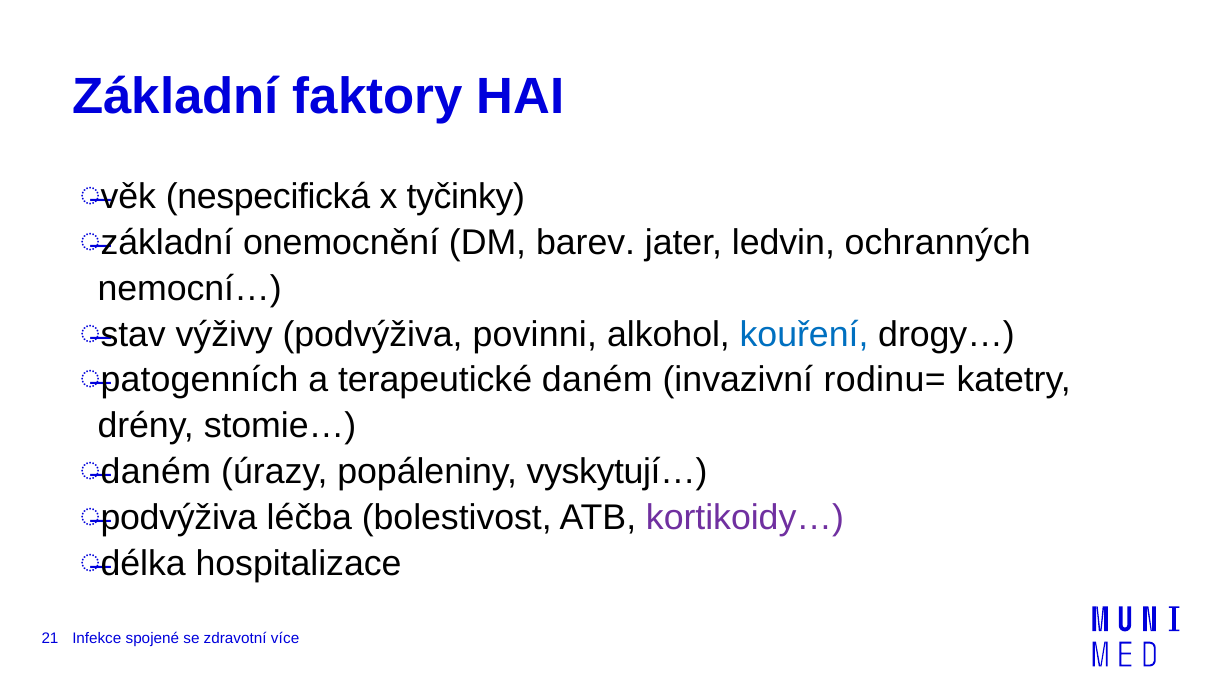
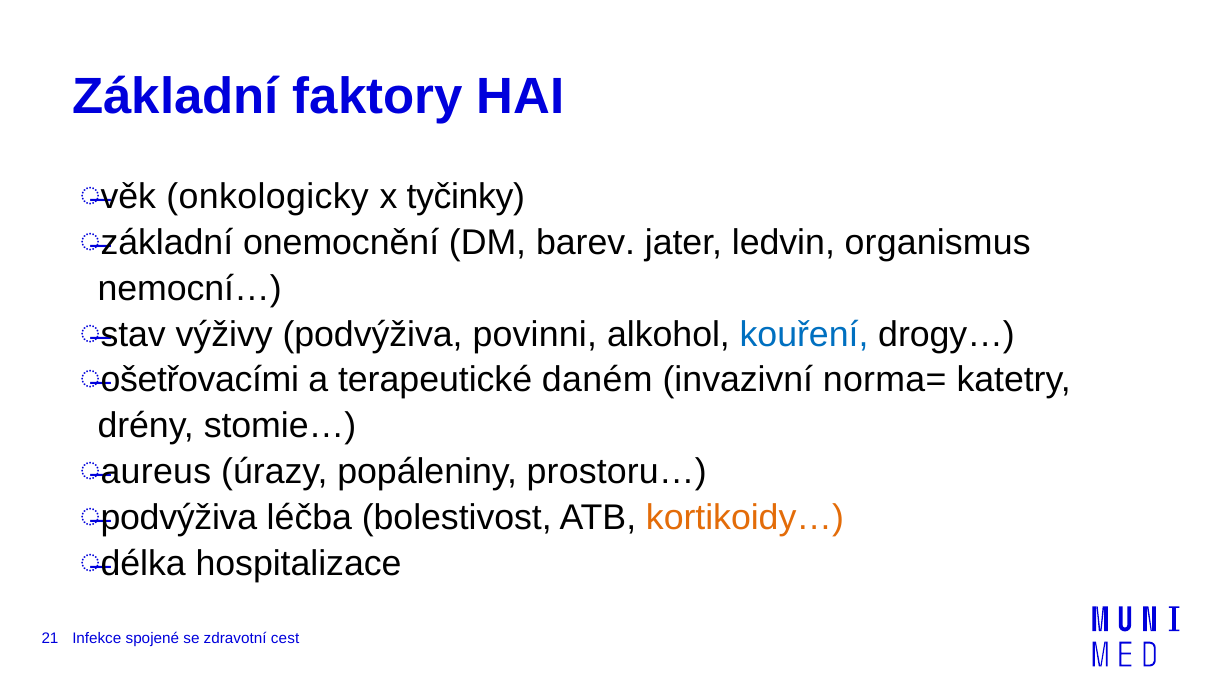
nespecifická: nespecifická -> onkologicky
ochranných: ochranných -> organismus
patogenních: patogenních -> ošetřovacími
rodinu=: rodinu= -> norma=
daném at (156, 472): daném -> aureus
vyskytují…: vyskytují… -> prostoru…
kortikoidy… colour: purple -> orange
více: více -> cest
